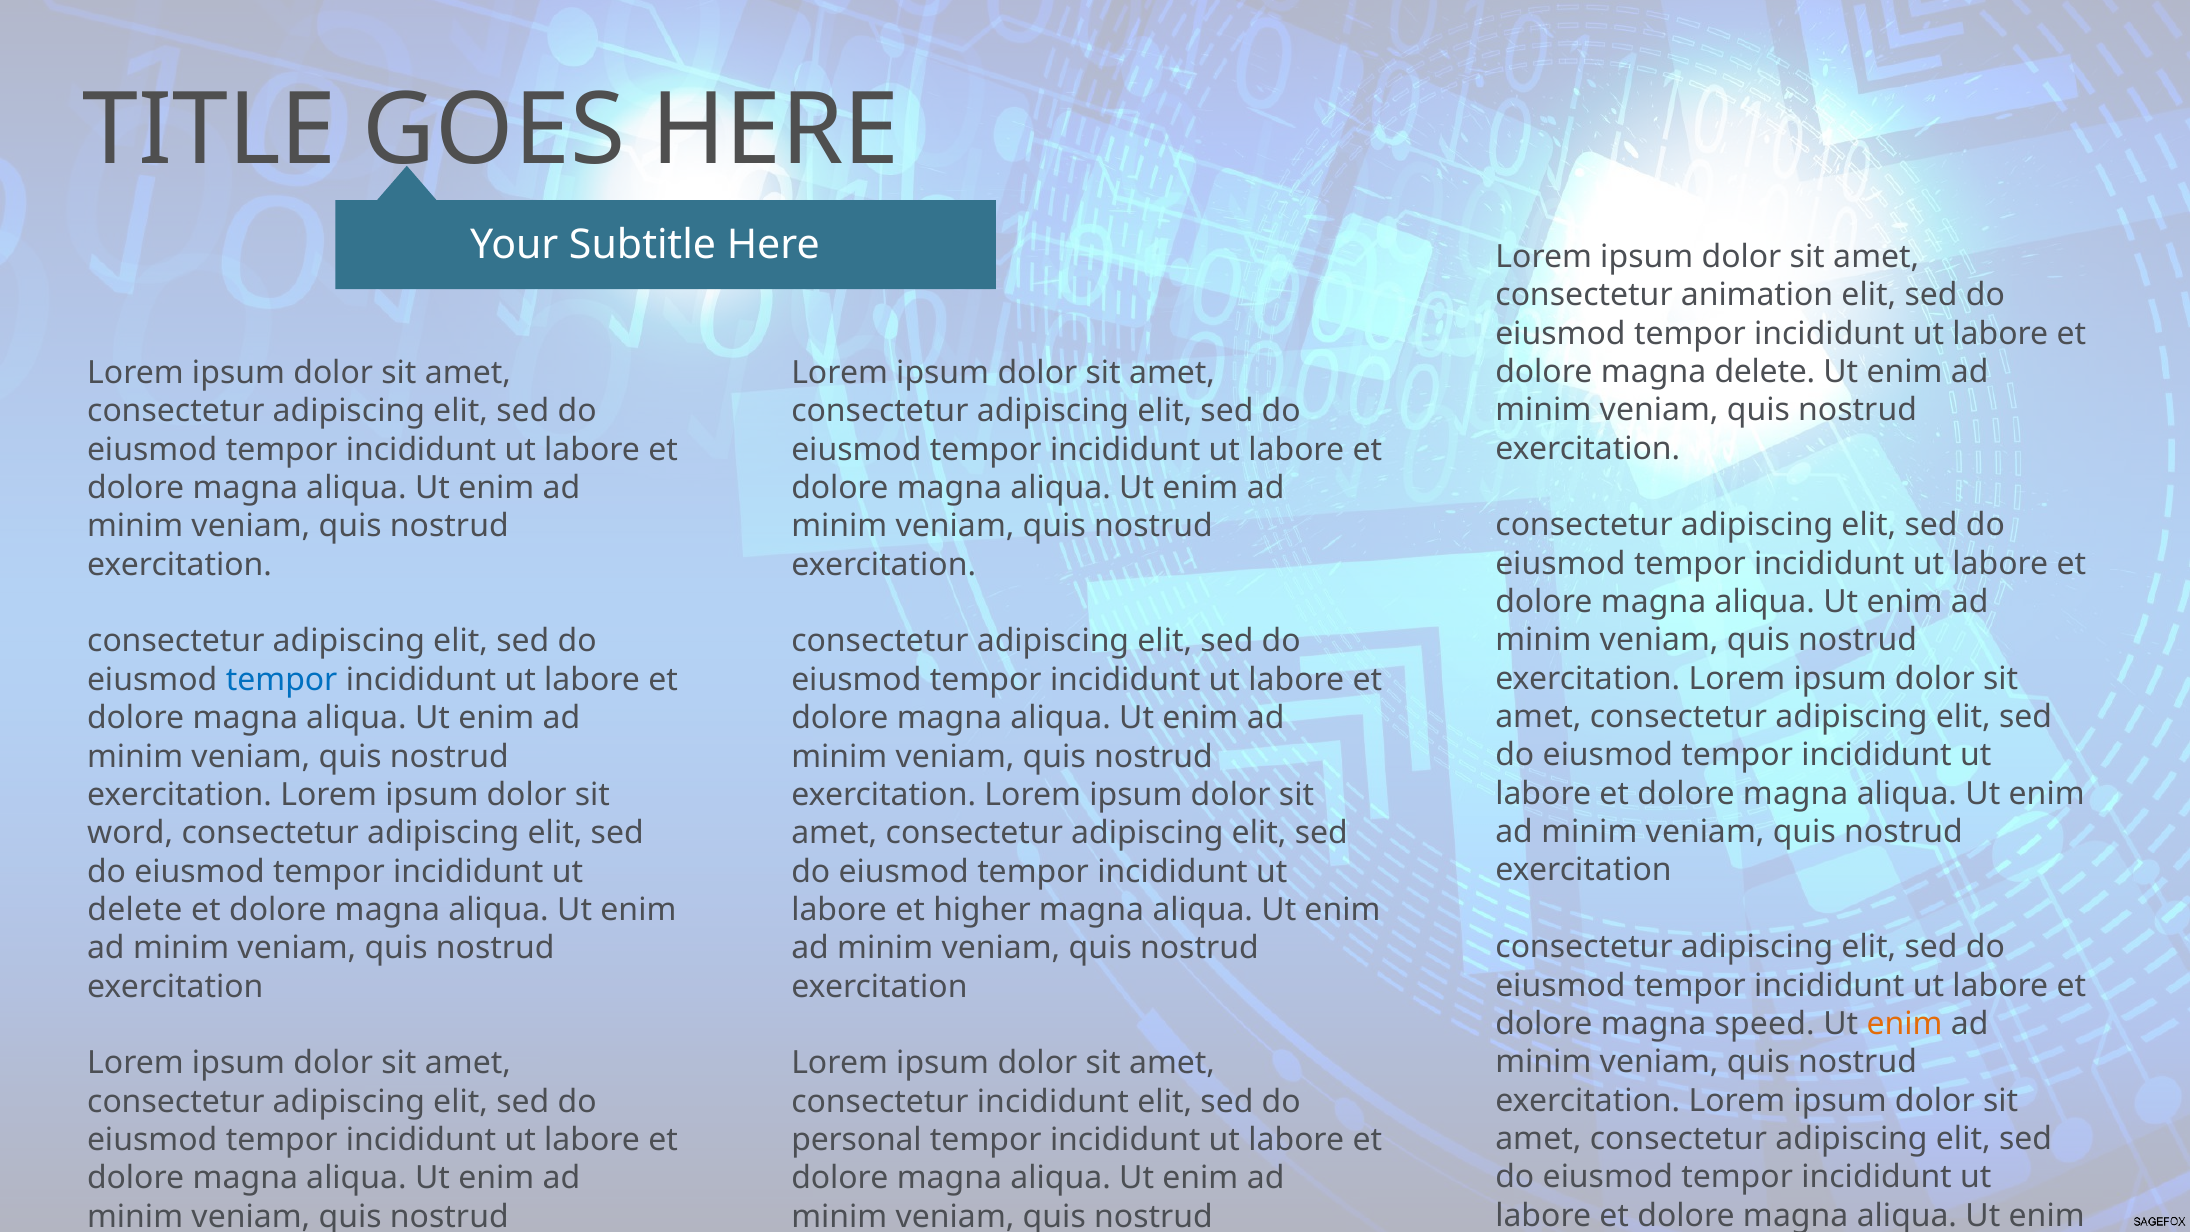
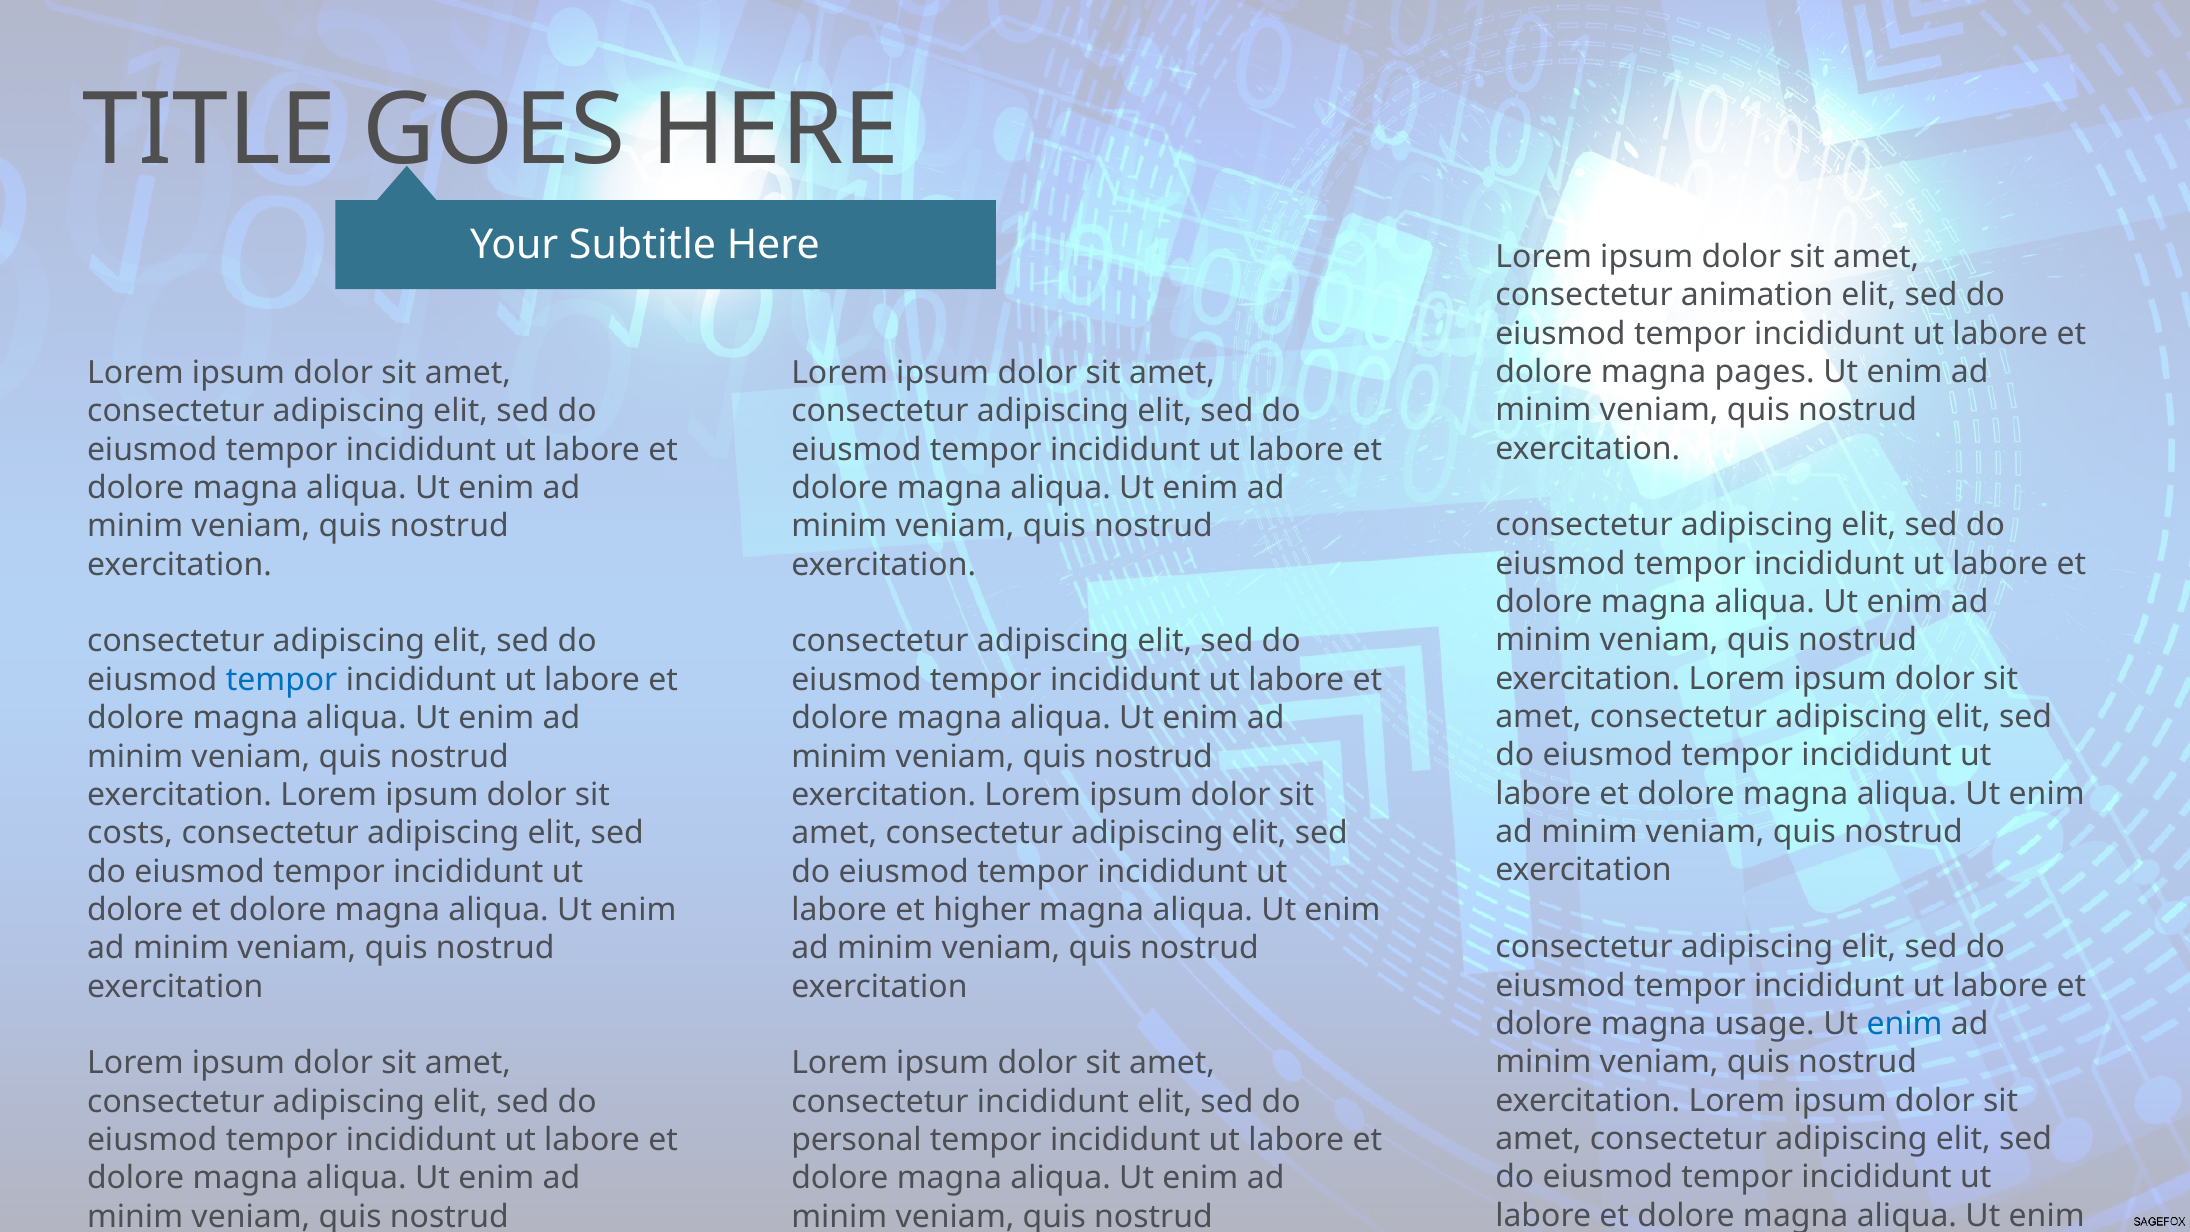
magna delete: delete -> pages
word: word -> costs
delete at (135, 910): delete -> dolore
speed: speed -> usage
enim at (1905, 1024) colour: orange -> blue
